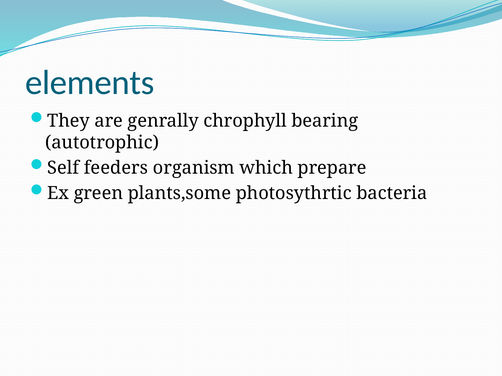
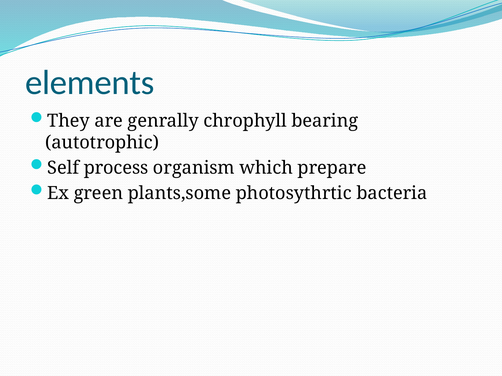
feeders: feeders -> process
